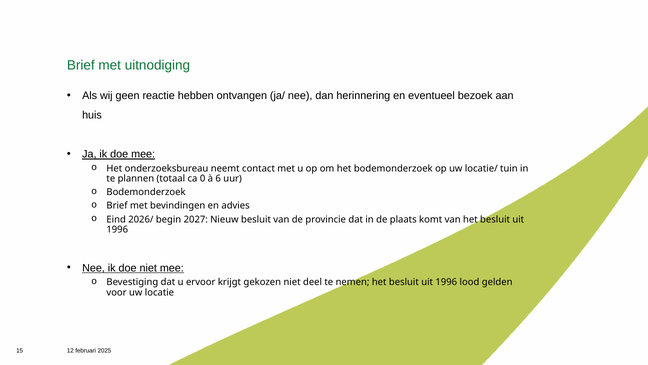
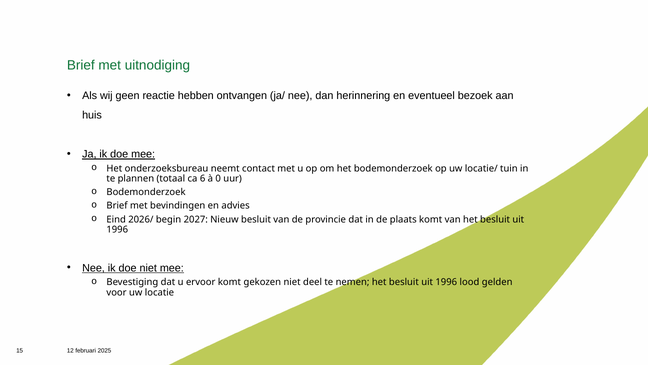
0: 0 -> 6
6: 6 -> 0
ervoor krijgt: krijgt -> komt
